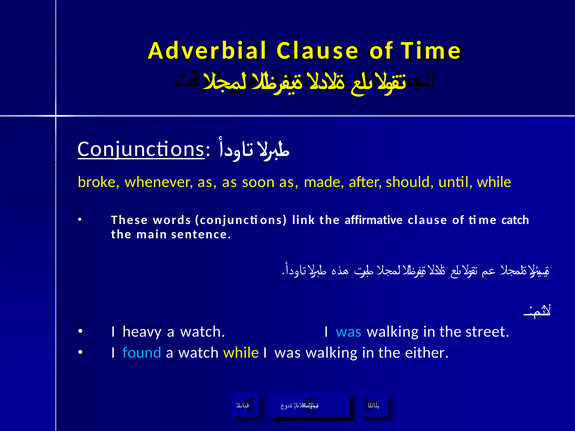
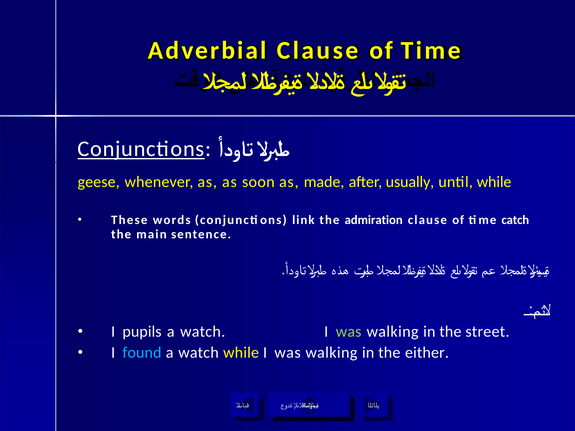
broke: broke -> geese
should: should -> usually
affirmative: affirmative -> admiration
heavy: heavy -> pupils
was at (349, 332) colour: light blue -> light green
